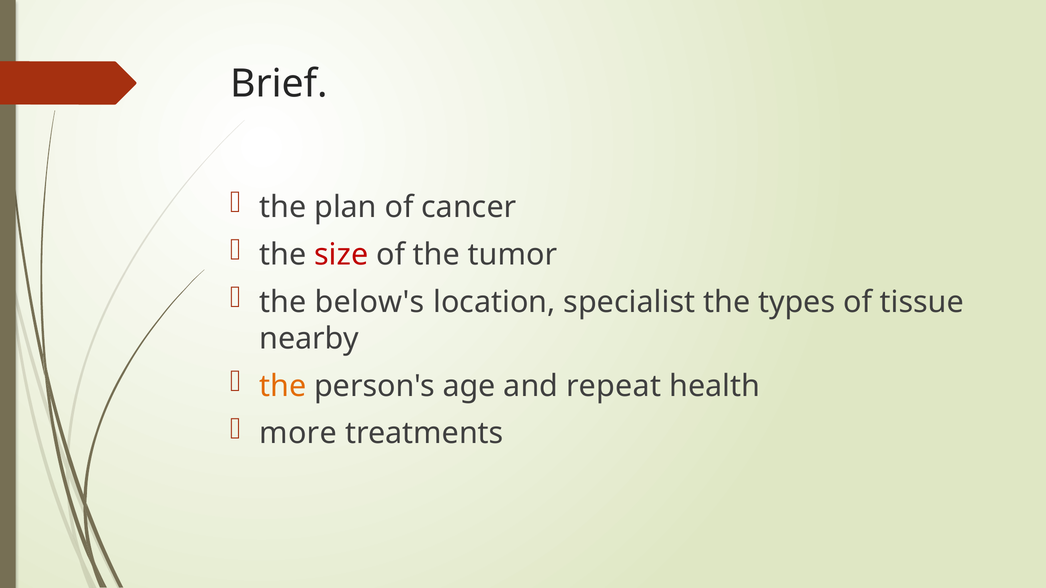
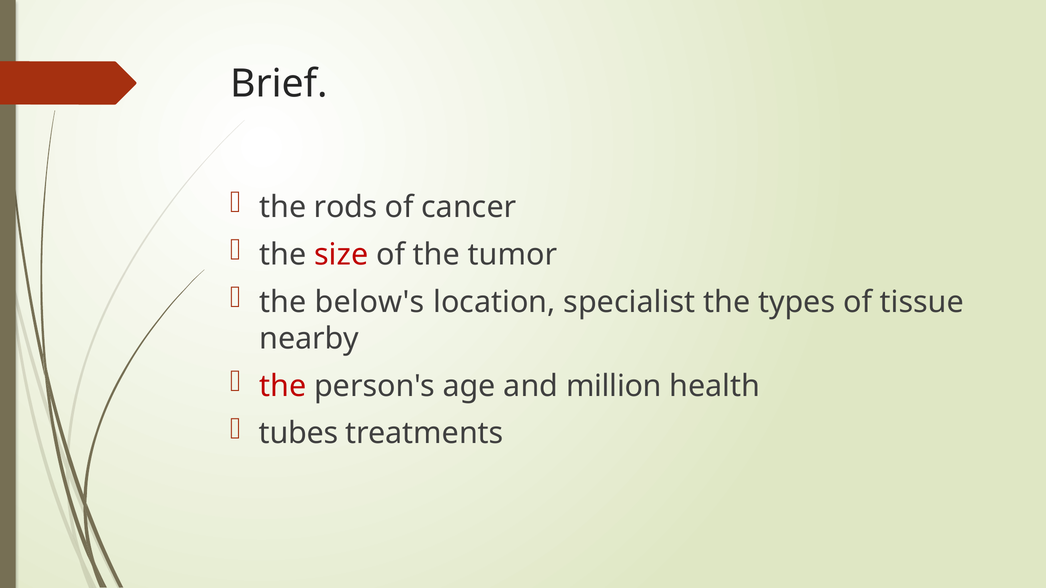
plan: plan -> rods
the at (283, 386) colour: orange -> red
repeat: repeat -> million
more: more -> tubes
